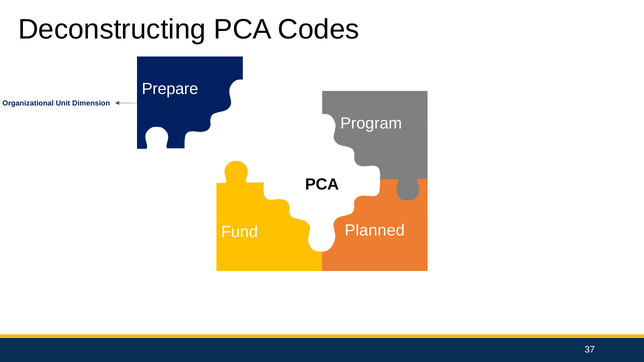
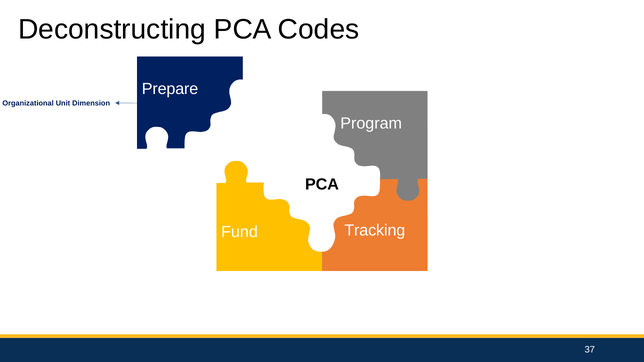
Planned: Planned -> Tracking
